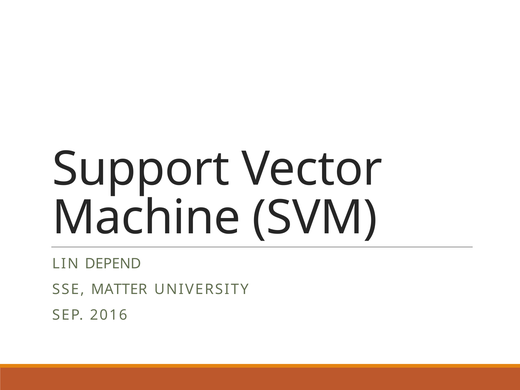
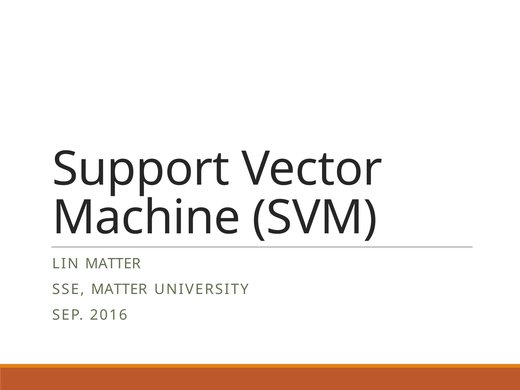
LIN DEPEND: DEPEND -> MATTER
